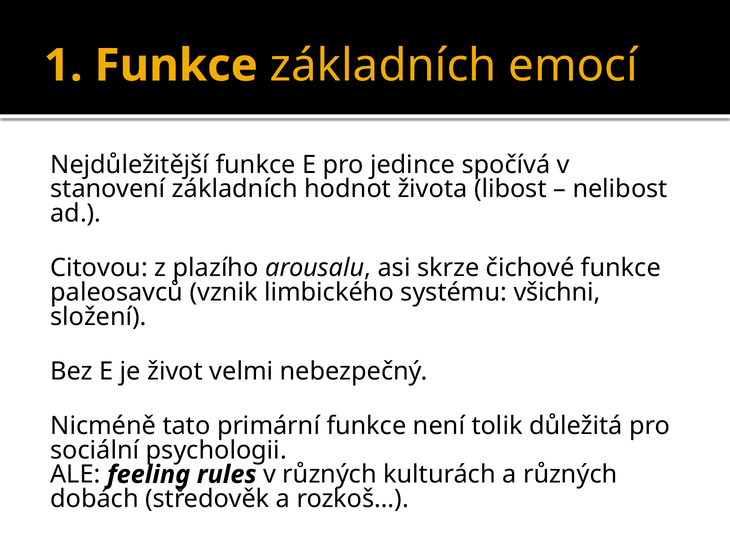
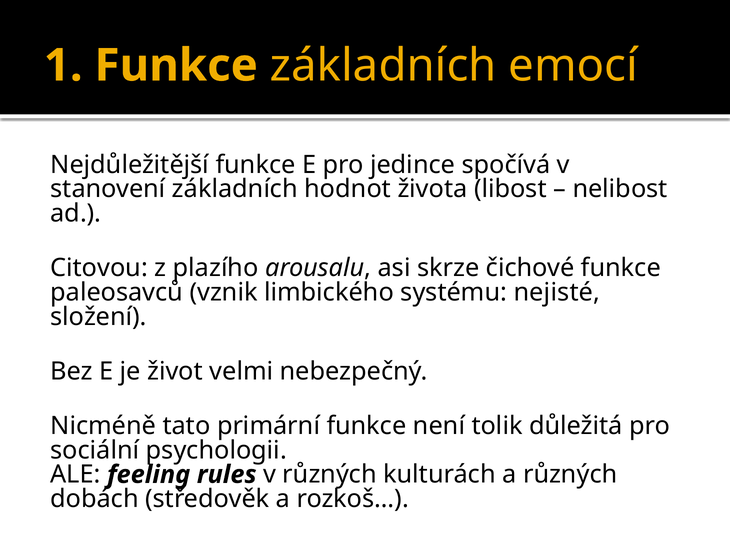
všichni: všichni -> nejisté
